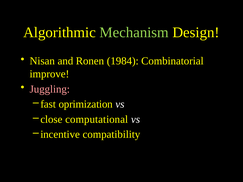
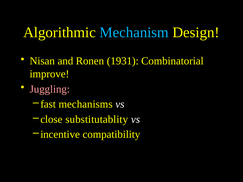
Mechanism colour: light green -> light blue
1984: 1984 -> 1931
oprimization: oprimization -> mechanisms
computational: computational -> substitutablity
